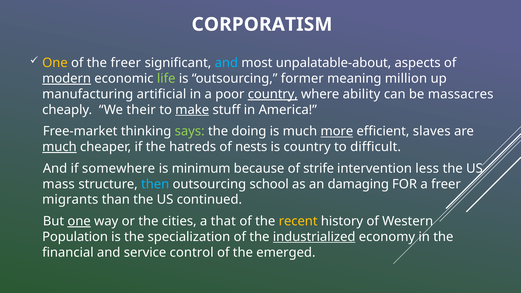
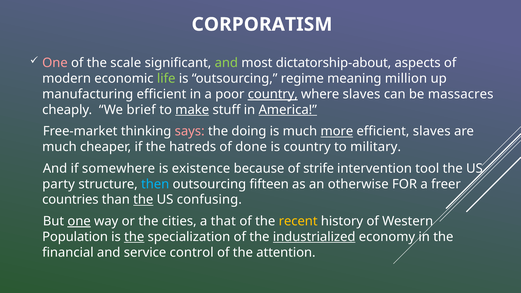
One at (55, 63) colour: yellow -> pink
the freer: freer -> scale
and at (226, 63) colour: light blue -> light green
unpalatable-about: unpalatable-about -> dictatorship-about
modern underline: present -> none
former: former -> regime
manufacturing artificial: artificial -> efficient
where ability: ability -> slaves
their: their -> brief
America underline: none -> present
says colour: light green -> pink
much at (59, 147) underline: present -> none
nests: nests -> done
difficult: difficult -> military
minimum: minimum -> existence
less: less -> tool
mass: mass -> party
school: school -> fifteen
damaging: damaging -> otherwise
migrants: migrants -> countries
the at (143, 200) underline: none -> present
continued: continued -> confusing
the at (134, 237) underline: none -> present
emerged: emerged -> attention
